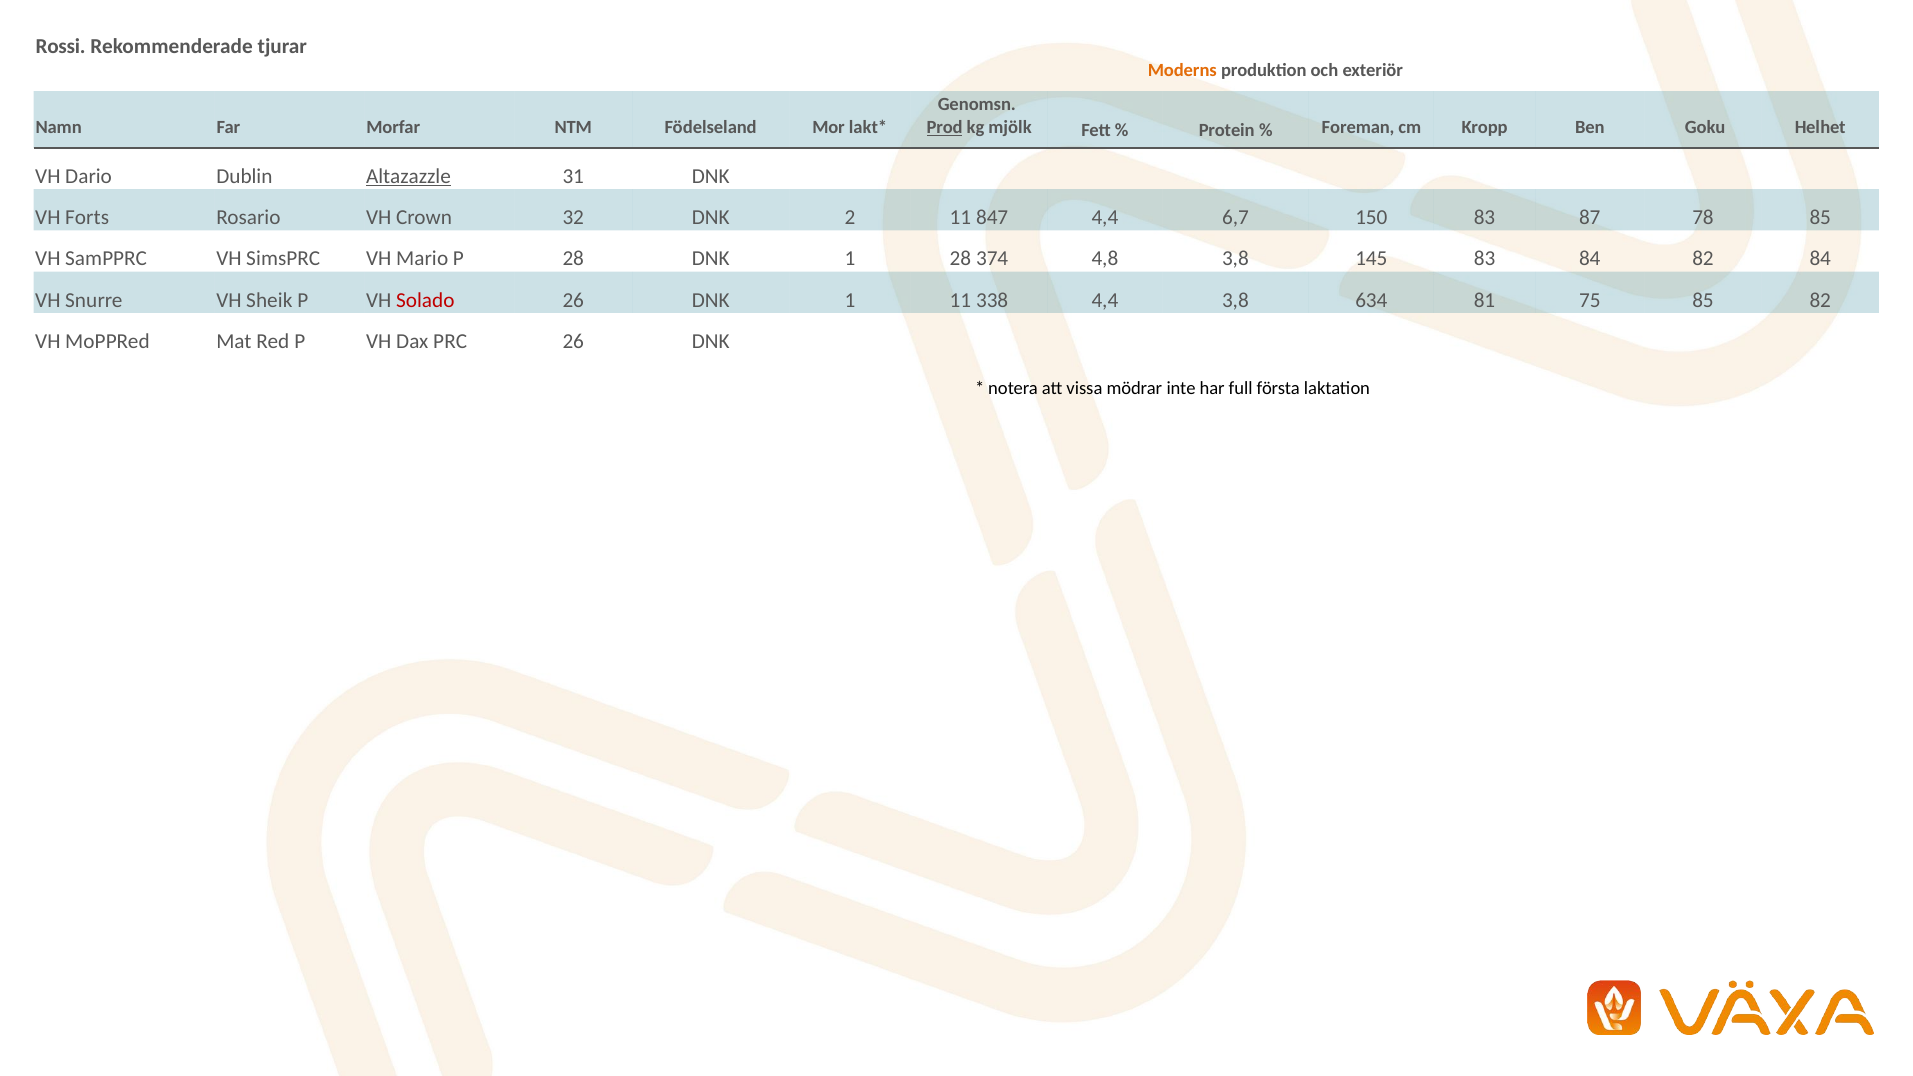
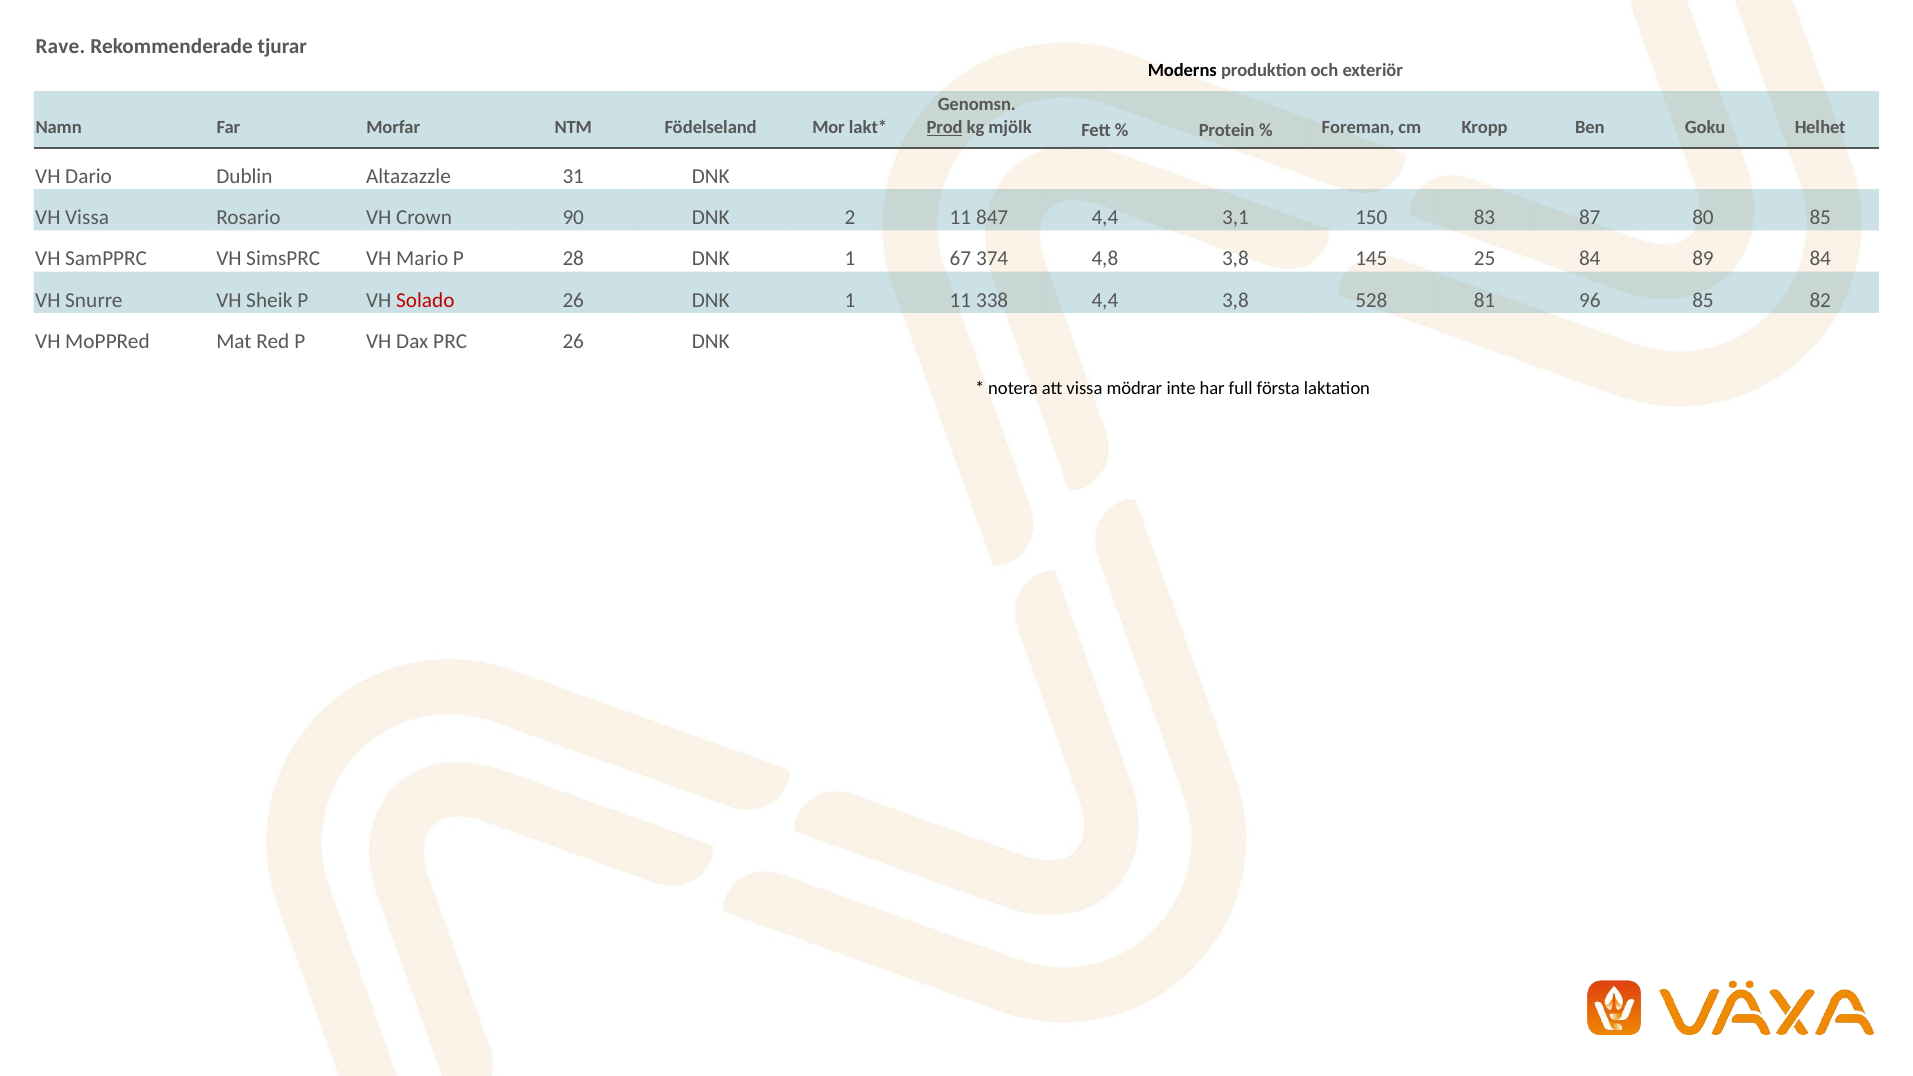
Rossi: Rossi -> Rave
Moderns colour: orange -> black
Altazazzle underline: present -> none
VH Forts: Forts -> Vissa
32: 32 -> 90
6,7: 6,7 -> 3,1
78: 78 -> 80
1 28: 28 -> 67
145 83: 83 -> 25
84 82: 82 -> 89
634: 634 -> 528
75: 75 -> 96
